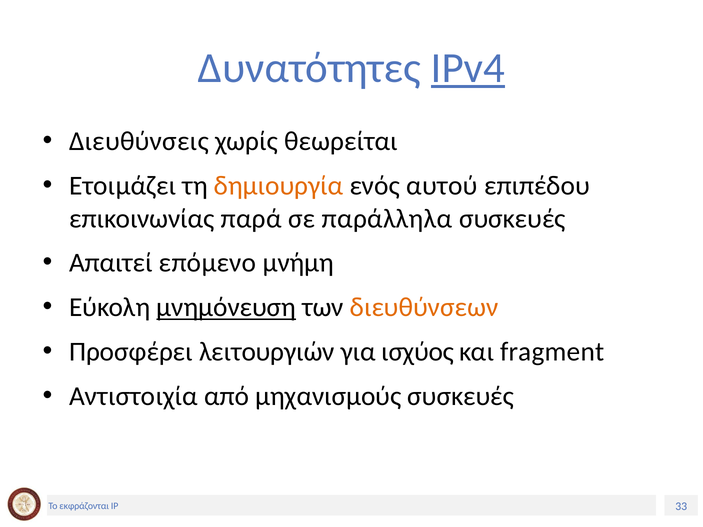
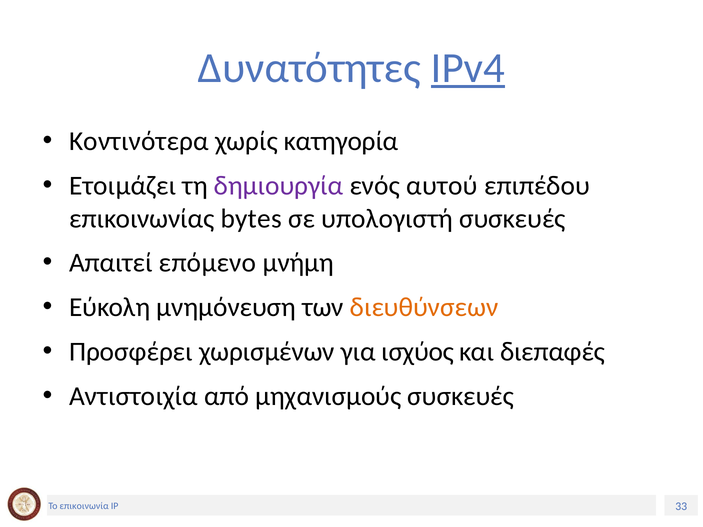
Διευθύνσεις: Διευθύνσεις -> Κοντινότερα
θεωρείται: θεωρείται -> κατηγορία
δημιουργία colour: orange -> purple
παρά: παρά -> bytes
παράλληλα: παράλληλα -> υπολογιστή
μνημόνευση underline: present -> none
λειτουργιών: λειτουργιών -> χωρισμένων
fragment: fragment -> διεπαφές
εκφράζονται: εκφράζονται -> επικοινωνία
